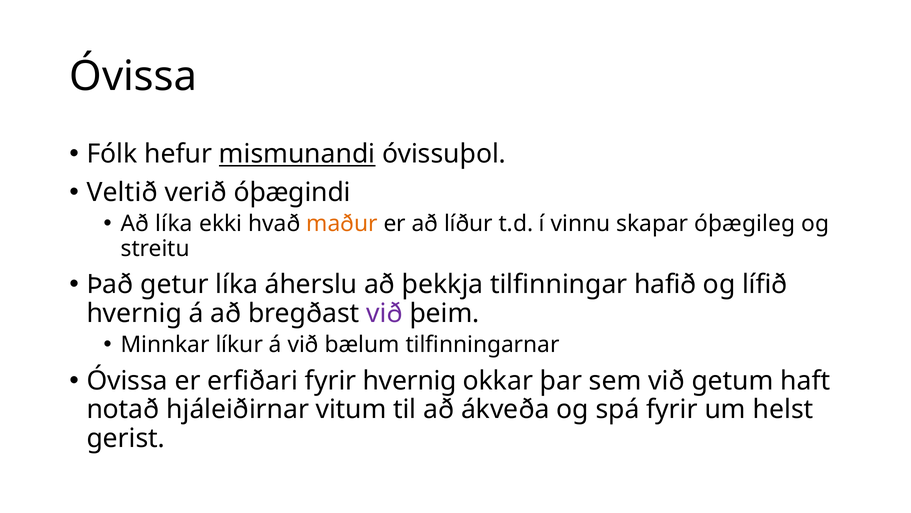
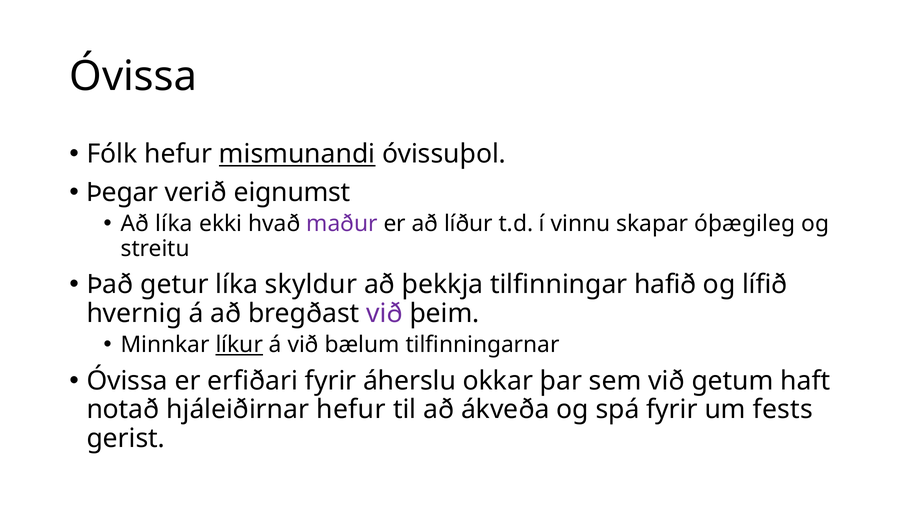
Veltið: Veltið -> Þegar
óþægindi: óþægindi -> eignumst
maður colour: orange -> purple
áherslu: áherslu -> skyldur
líkur underline: none -> present
fyrir hvernig: hvernig -> áherslu
hjáleiðirnar vitum: vitum -> hefur
helst: helst -> fests
